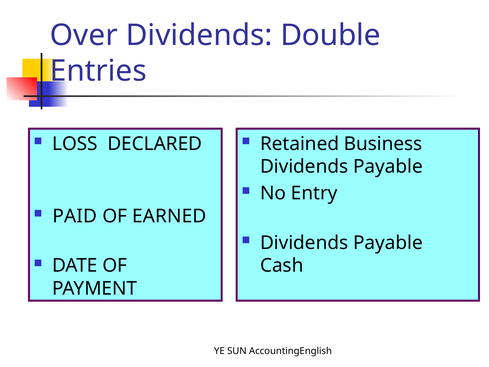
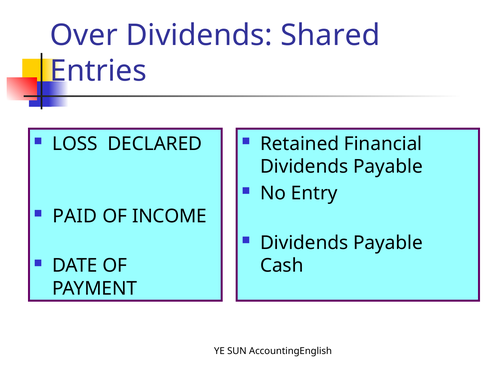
Double: Double -> Shared
Business: Business -> Financial
EARNED: EARNED -> INCOME
